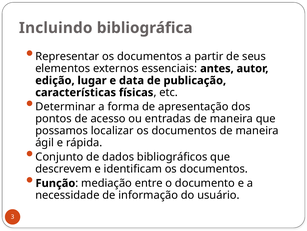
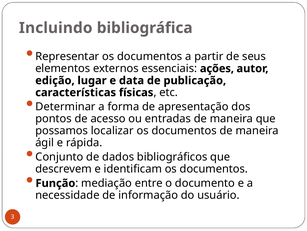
antes: antes -> ações
